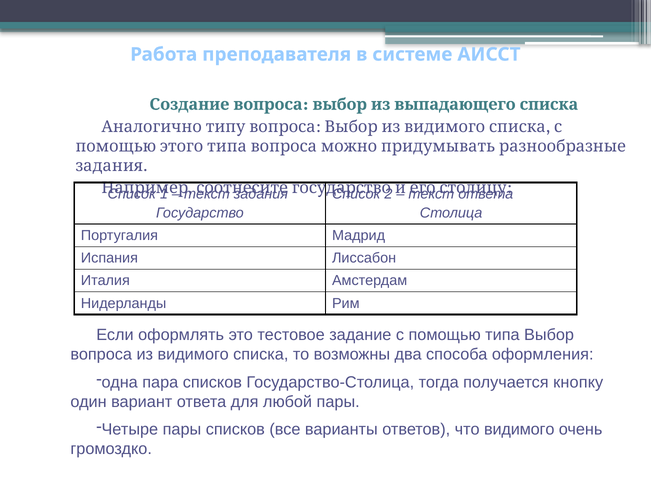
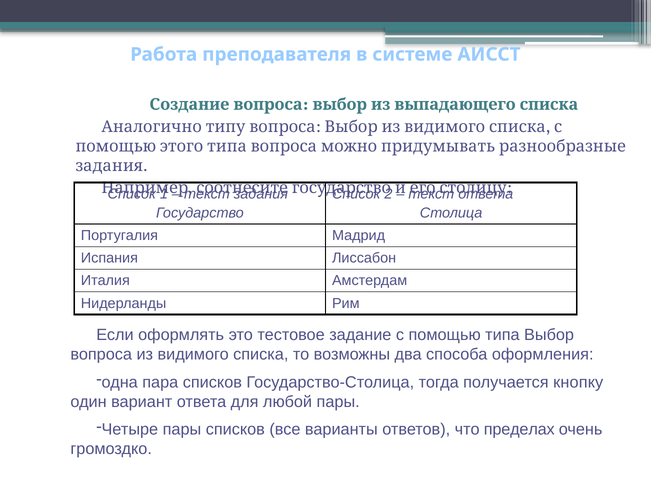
что видимого: видимого -> пределах
